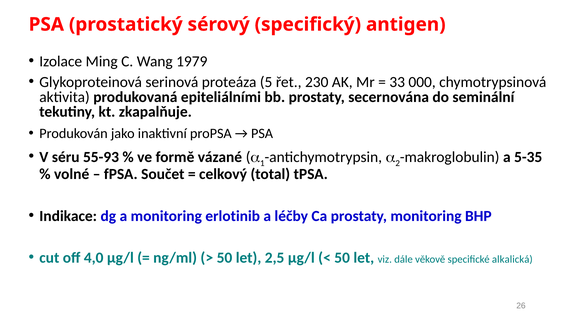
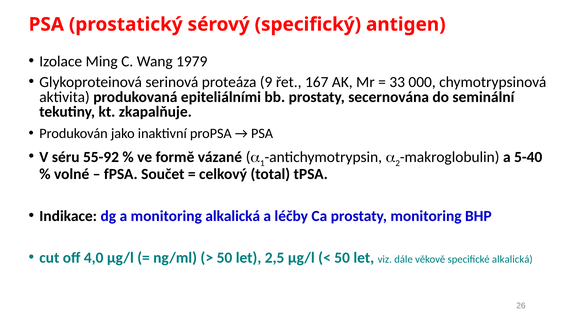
5: 5 -> 9
230: 230 -> 167
55-93: 55-93 -> 55-92
5-35: 5-35 -> 5-40
monitoring erlotinib: erlotinib -> alkalická
